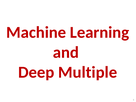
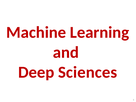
Multiple: Multiple -> Sciences
